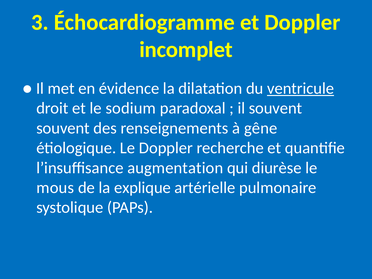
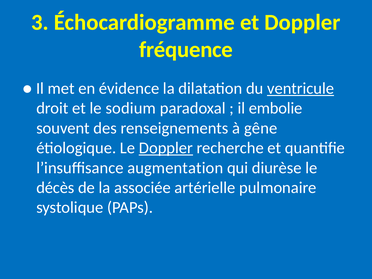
incomplet: incomplet -> fréquence
il souvent: souvent -> embolie
Doppler at (166, 148) underline: none -> present
mous: mous -> décès
explique: explique -> associée
